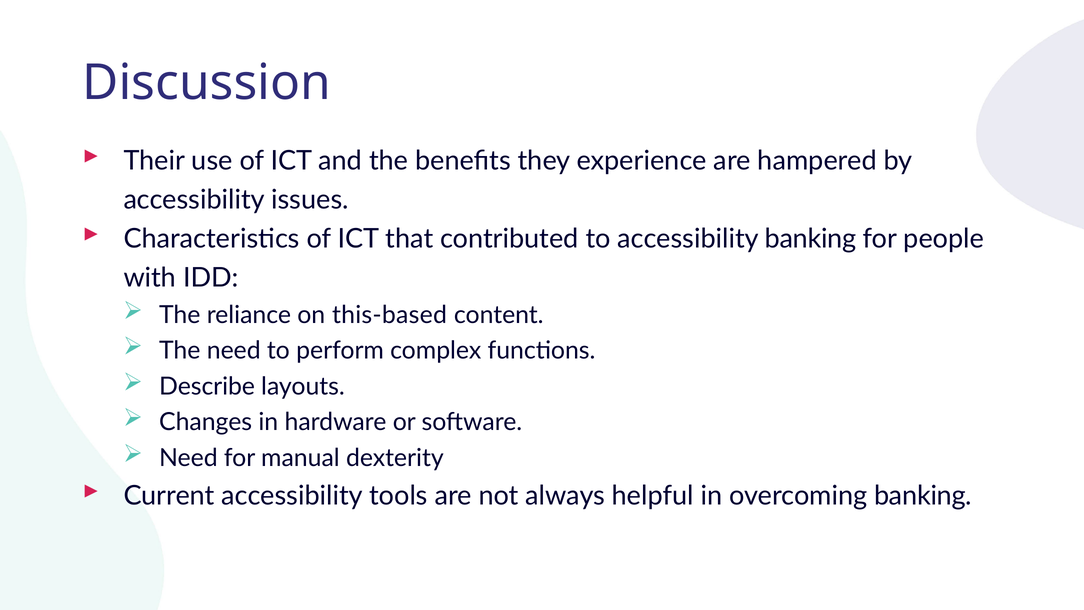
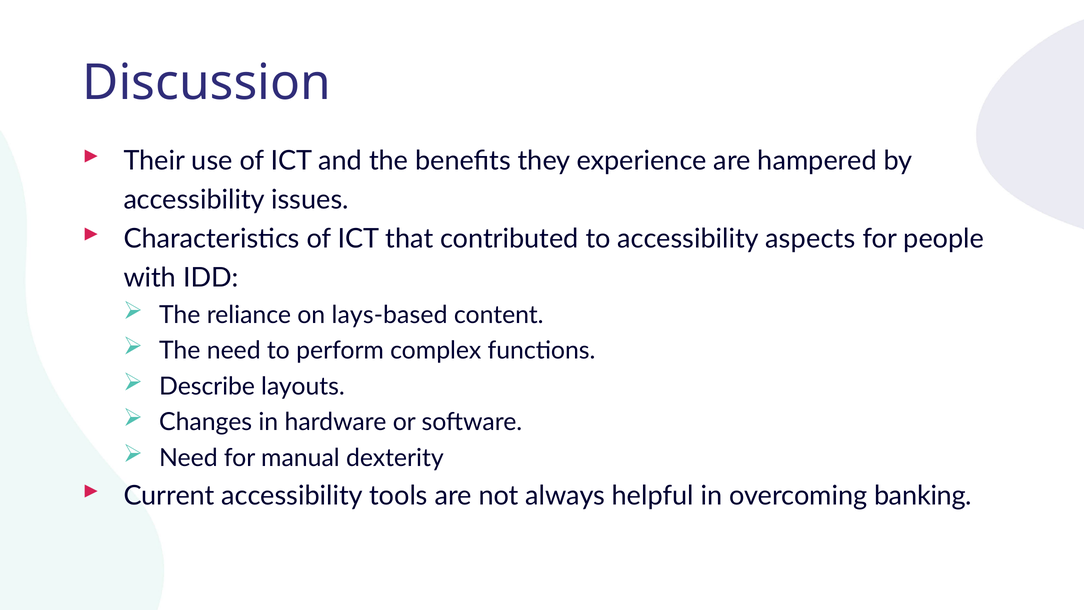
accessibility banking: banking -> aspects
this-based: this-based -> lays-based
